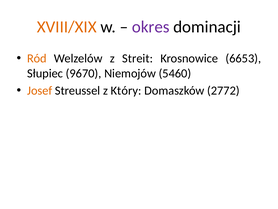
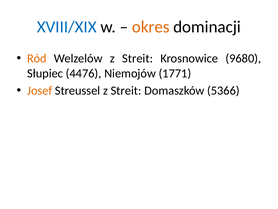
XVIII/XIX colour: orange -> blue
okres colour: purple -> orange
6653: 6653 -> 9680
9670: 9670 -> 4476
5460: 5460 -> 1771
Streussel z Który: Który -> Streit
2772: 2772 -> 5366
